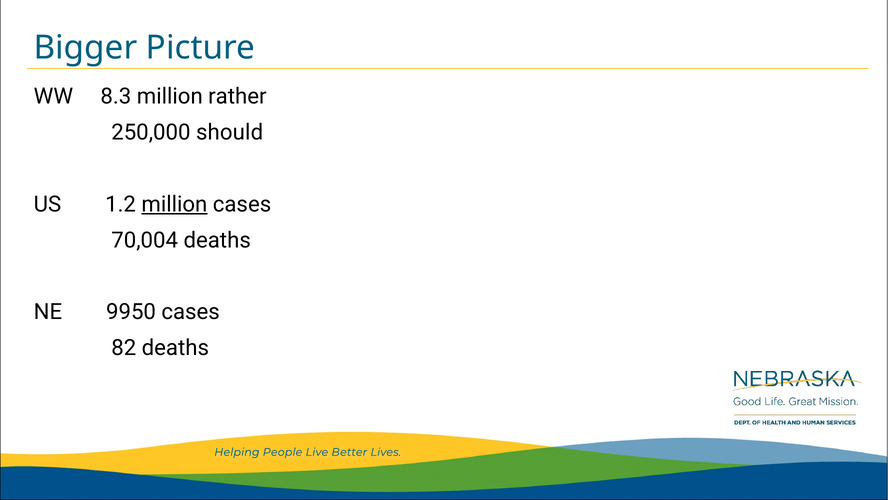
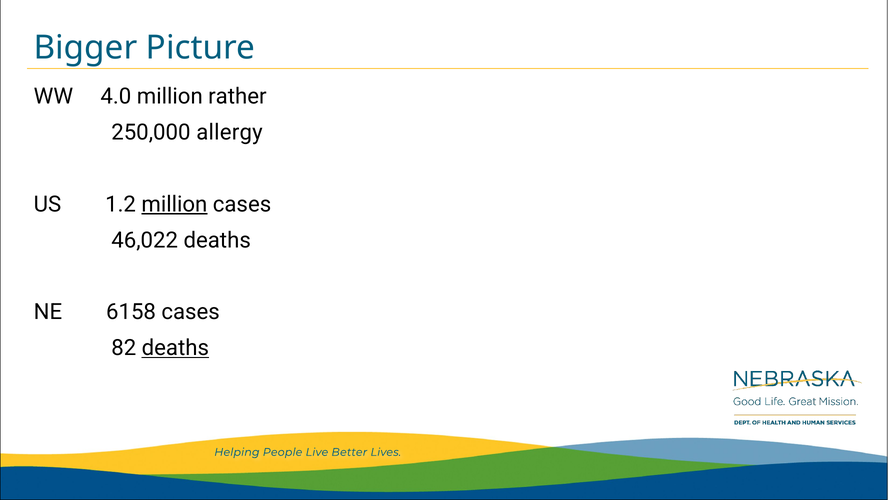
8.3: 8.3 -> 4.0
should: should -> allergy
70,004: 70,004 -> 46,022
9950: 9950 -> 6158
deaths at (175, 348) underline: none -> present
